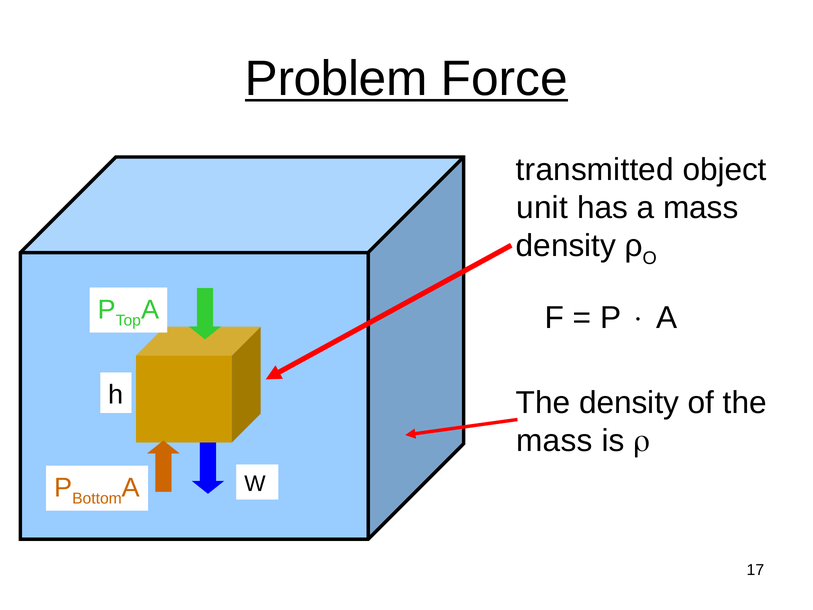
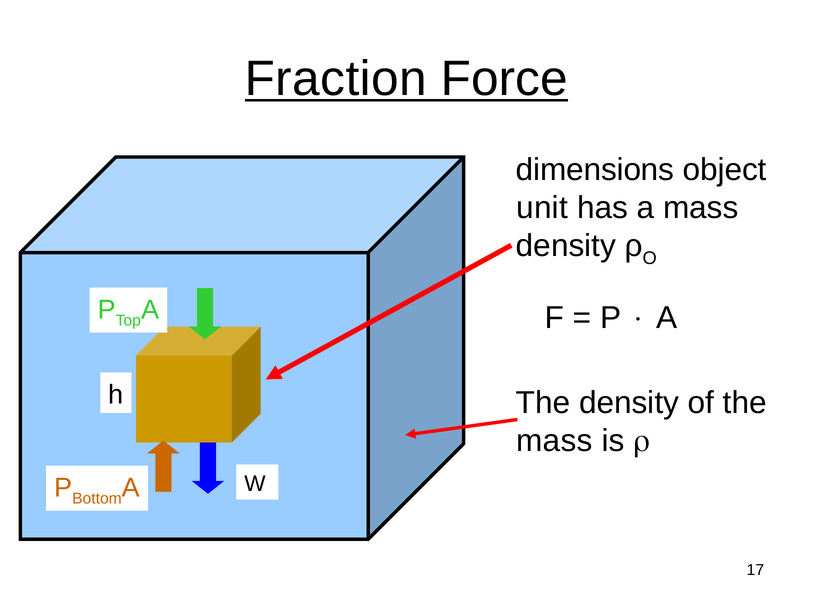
Problem: Problem -> Fraction
transmitted: transmitted -> dimensions
